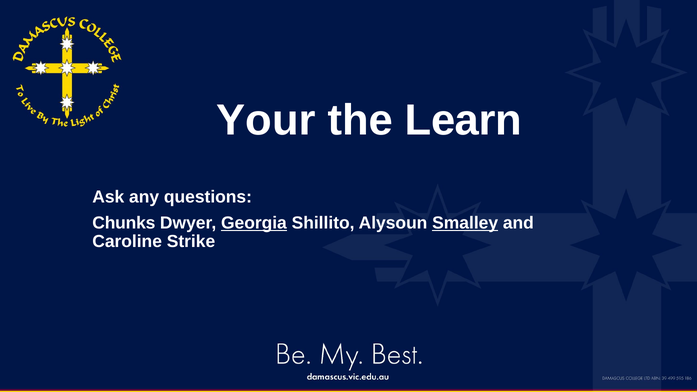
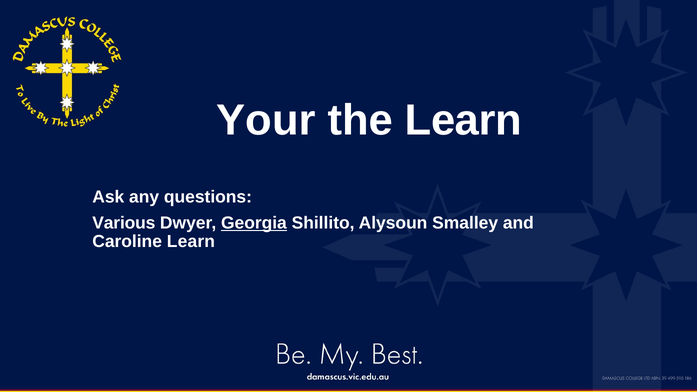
Chunks: Chunks -> Various
Smalley underline: present -> none
Caroline Strike: Strike -> Learn
